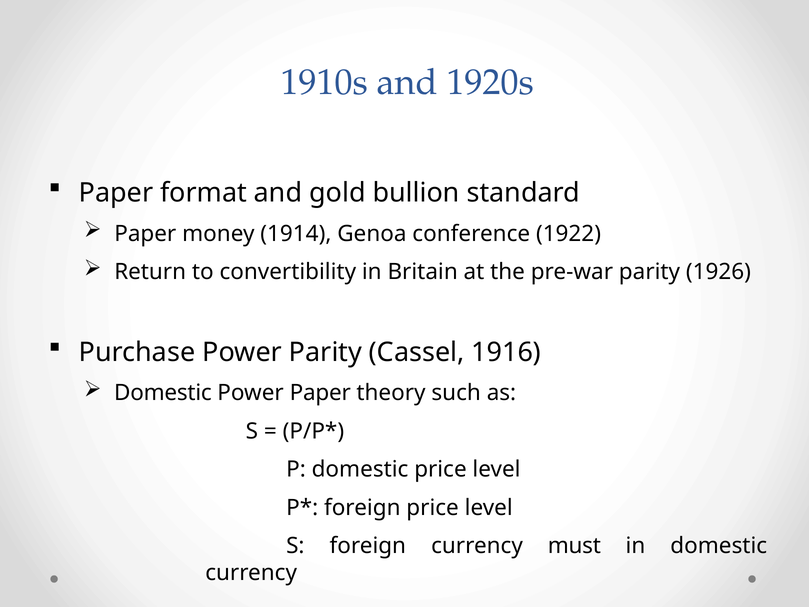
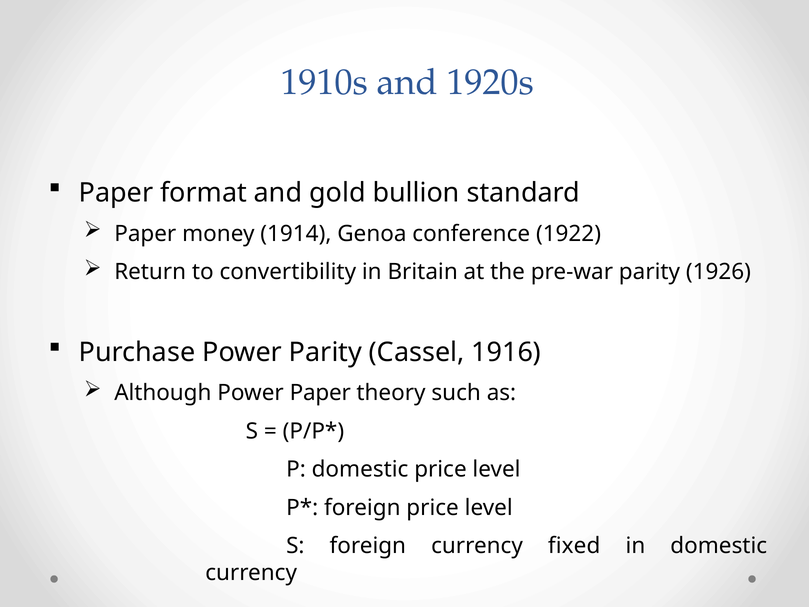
Domestic at (163, 393): Domestic -> Although
must: must -> fixed
